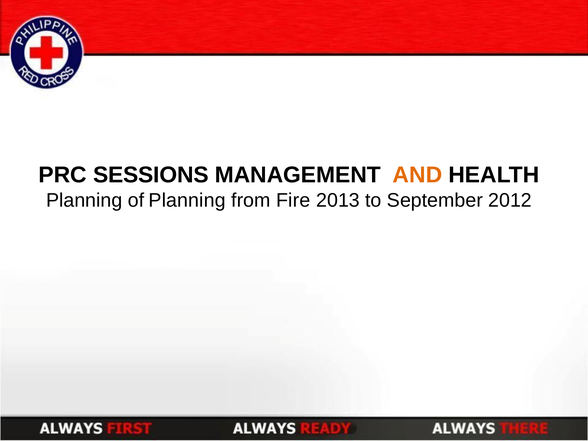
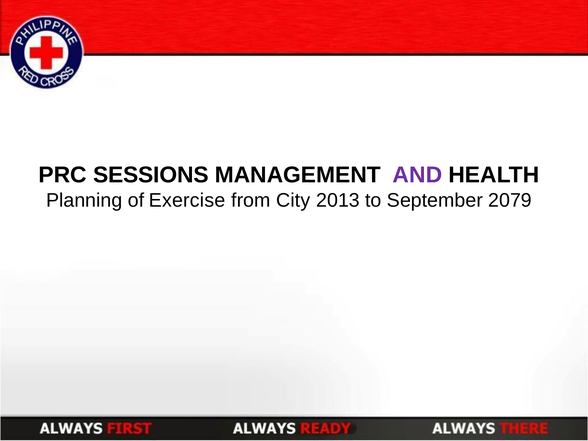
AND colour: orange -> purple
of Planning: Planning -> Exercise
Fire: Fire -> City
2012: 2012 -> 2079
